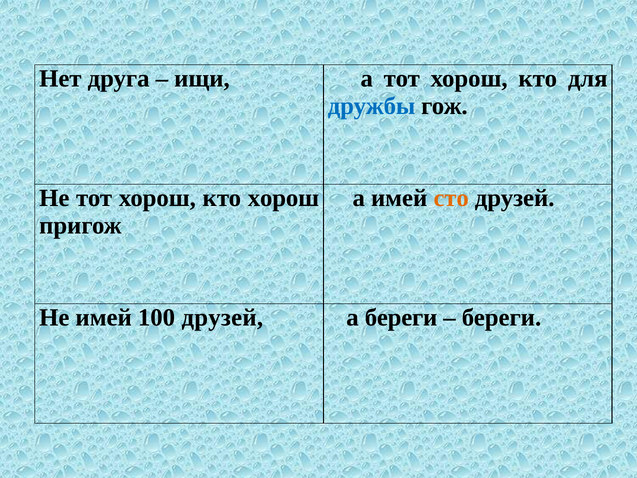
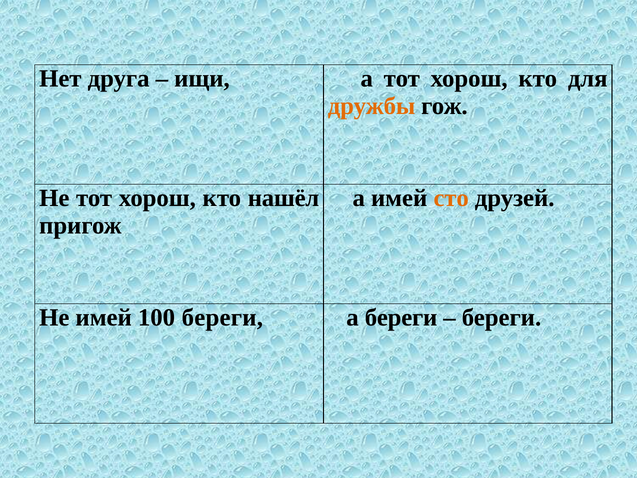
дружбы colour: blue -> orange
кто хорош: хорош -> нашёл
100 друзей: друзей -> береги
